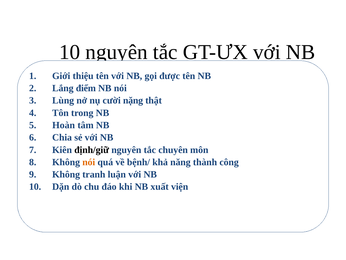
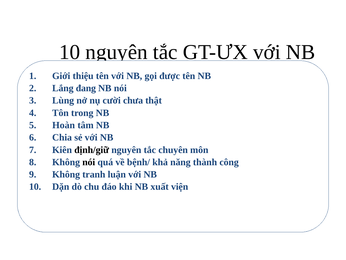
điểm: điểm -> đang
nặng: nặng -> chưa
nói at (89, 162) colour: orange -> black
